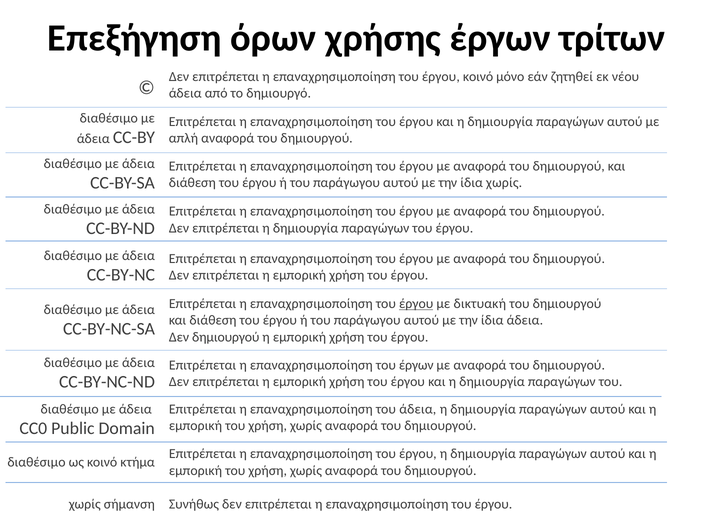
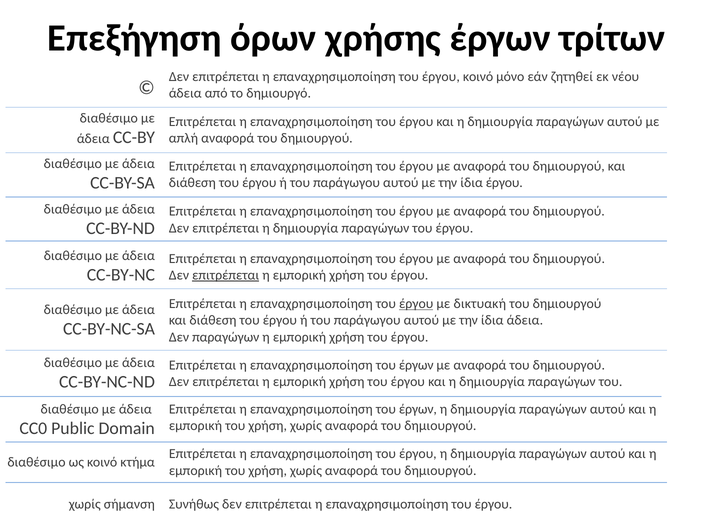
ίδια χωρίς: χωρίς -> έργου
επιτρέπεται at (226, 275) underline: none -> present
Δεν δημιουργού: δημιουργού -> παραγώγων
άδεια at (418, 409): άδεια -> έργων
